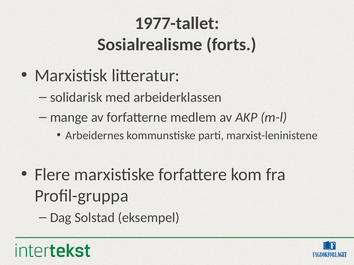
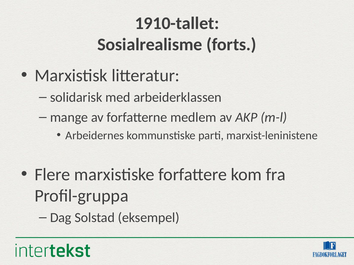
1977-tallet: 1977-tallet -> 1910-tallet
